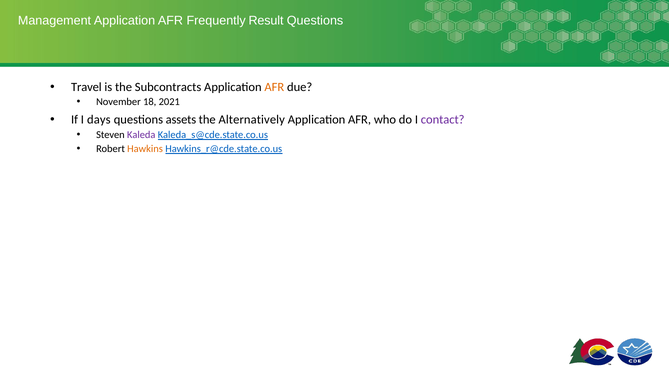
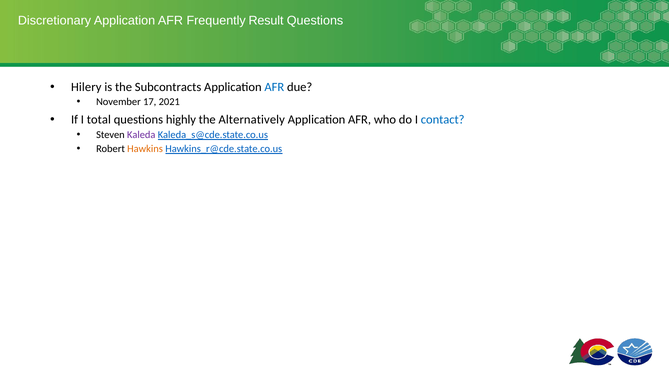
Management: Management -> Discretionary
Travel: Travel -> Hilery
AFR at (274, 87) colour: orange -> blue
18: 18 -> 17
days: days -> total
assets: assets -> highly
contact colour: purple -> blue
